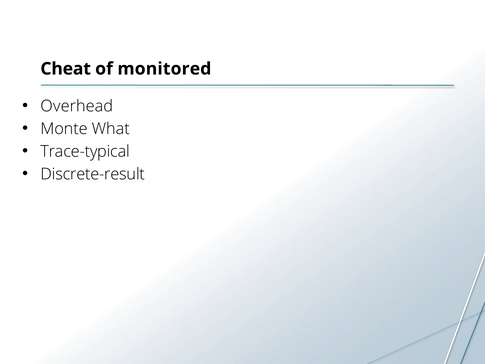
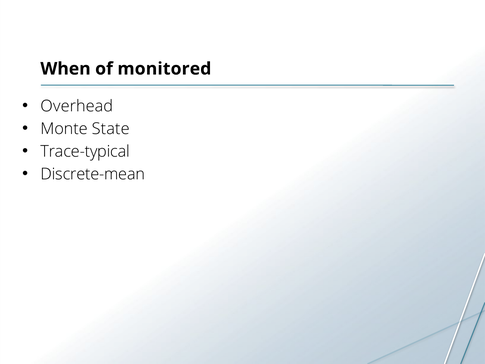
Cheat: Cheat -> When
What: What -> State
Discrete-result: Discrete-result -> Discrete-mean
